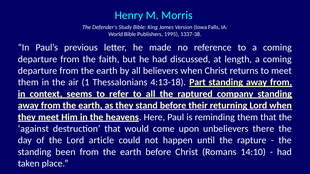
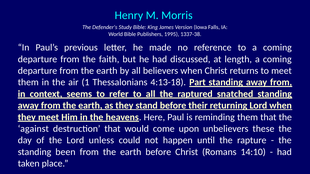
company: company -> snatched
there: there -> these
article: article -> unless
